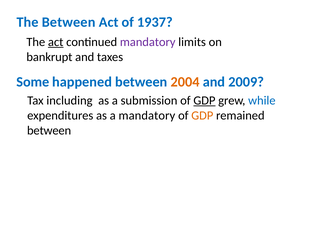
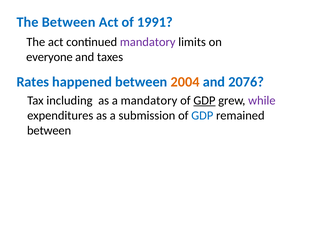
1937: 1937 -> 1991
act at (56, 42) underline: present -> none
bankrupt: bankrupt -> everyone
Some: Some -> Rates
2009: 2009 -> 2076
a submission: submission -> mandatory
while colour: blue -> purple
a mandatory: mandatory -> submission
GDP at (202, 115) colour: orange -> blue
